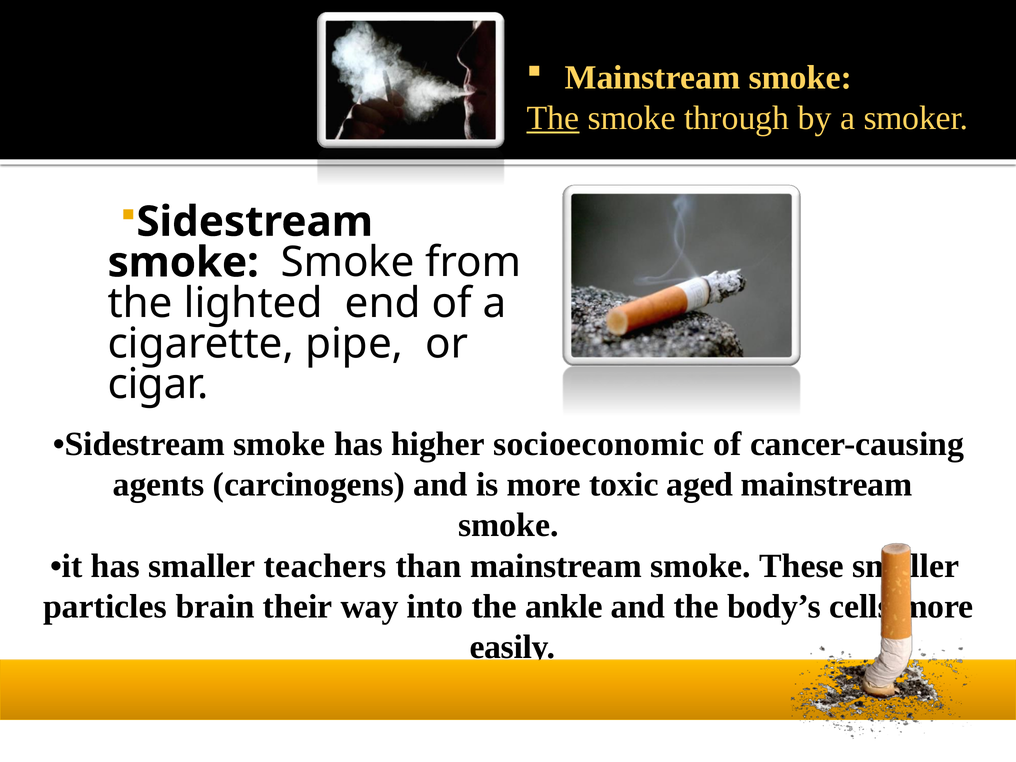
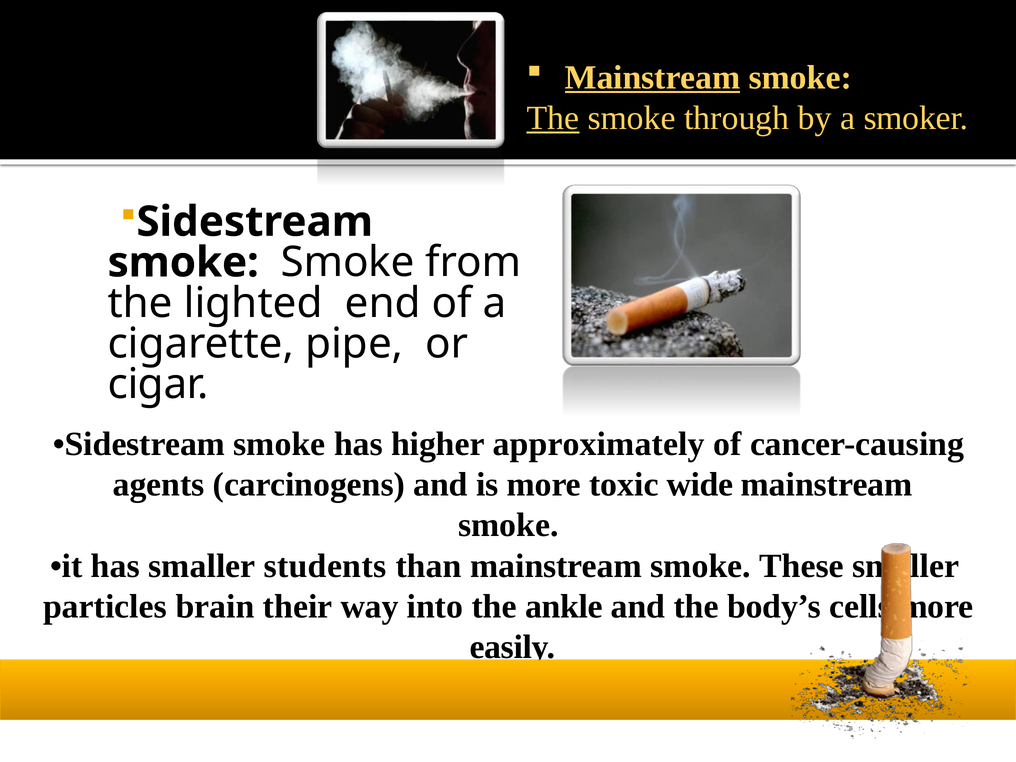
Mainstream at (653, 77) underline: none -> present
socioeconomic: socioeconomic -> approximately
aged: aged -> wide
teachers: teachers -> students
